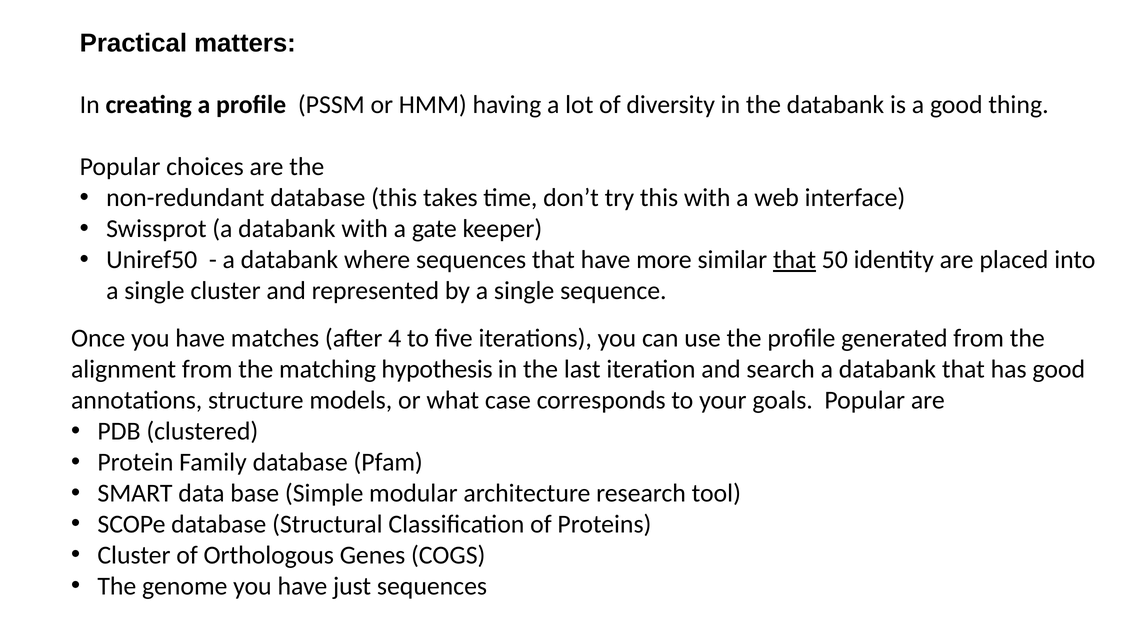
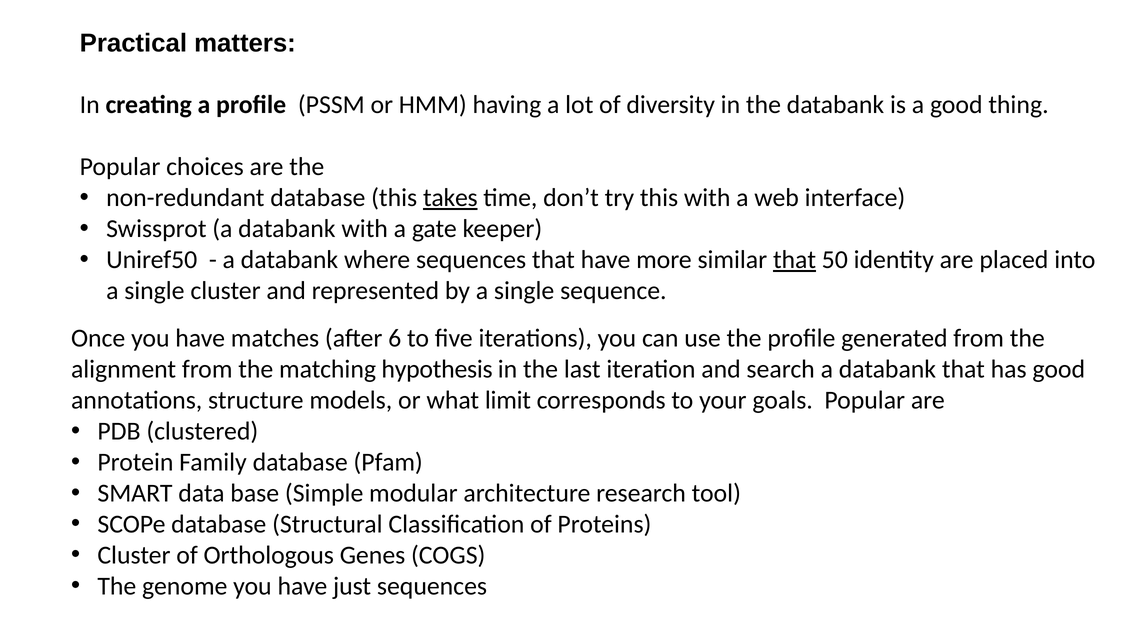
takes underline: none -> present
4: 4 -> 6
case: case -> limit
